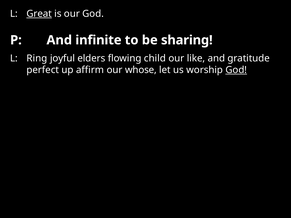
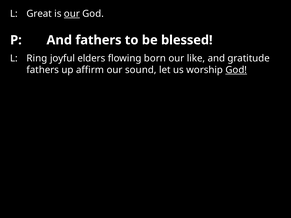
Great underline: present -> none
our at (72, 14) underline: none -> present
And infinite: infinite -> fathers
sharing: sharing -> blessed
child: child -> born
perfect at (43, 70): perfect -> fathers
whose: whose -> sound
